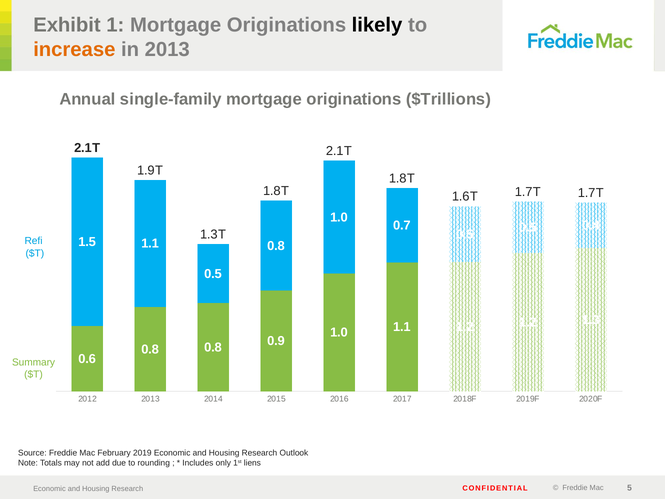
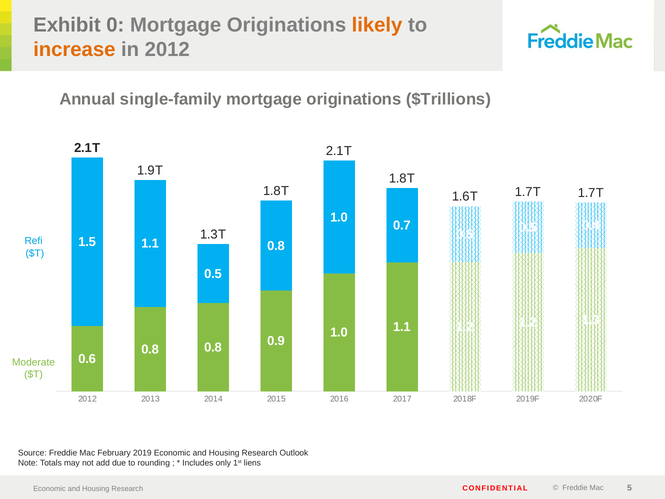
1: 1 -> 0
likely colour: black -> orange
in 2013: 2013 -> 2012
Summary: Summary -> Moderate
